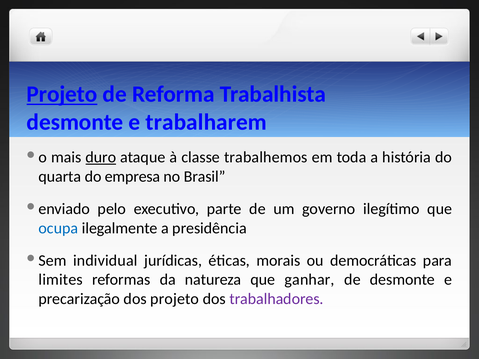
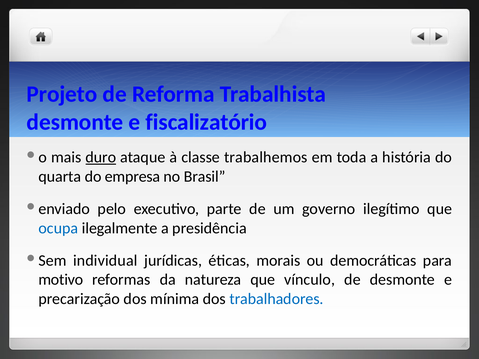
Projeto at (62, 94) underline: present -> none
trabalharem: trabalharem -> fiscalizatório
limites: limites -> motivo
ganhar: ganhar -> vínculo
dos projeto: projeto -> mínima
trabalhadores colour: purple -> blue
